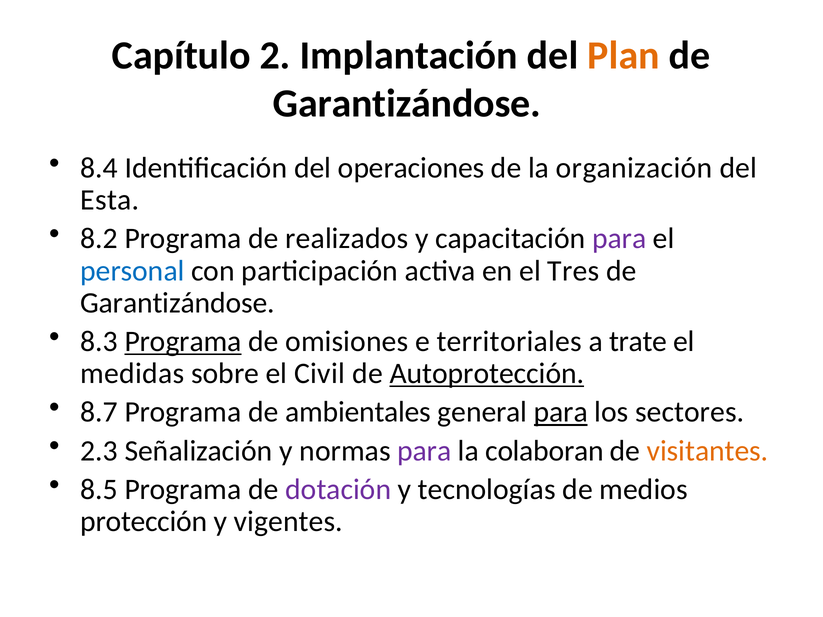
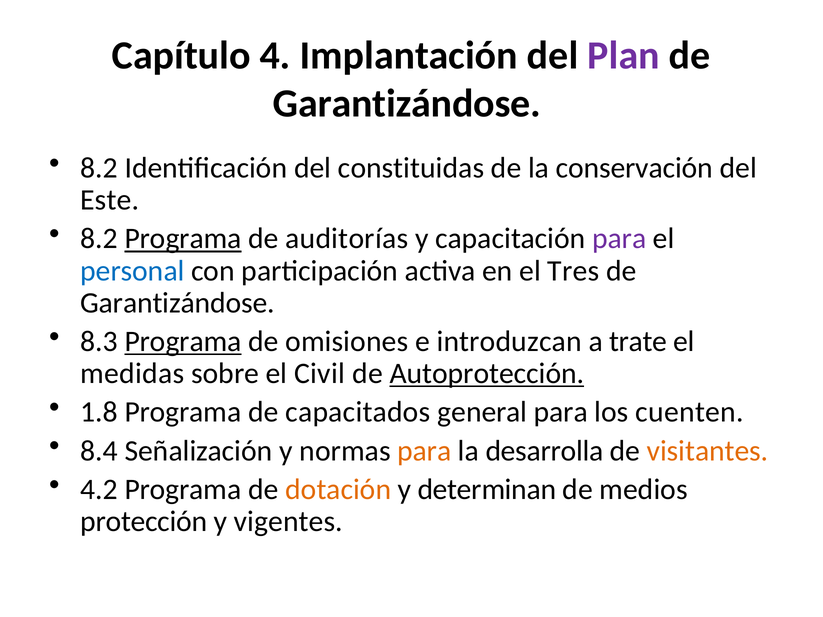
2: 2 -> 4
Plan colour: orange -> purple
8.4 at (99, 168): 8.4 -> 8.2
operaciones: operaciones -> constituidas
organización: organización -> conservación
Esta: Esta -> Este
Programa at (183, 239) underline: none -> present
realizados: realizados -> auditorías
territoriales: territoriales -> introduzcan
8.7: 8.7 -> 1.8
ambientales: ambientales -> capacitados
para at (561, 412) underline: present -> none
sectores: sectores -> cuenten
2.3: 2.3 -> 8.4
para at (424, 451) colour: purple -> orange
colaboran: colaboran -> desarrolla
8.5: 8.5 -> 4.2
dotación colour: purple -> orange
tecnologías: tecnologías -> determinan
